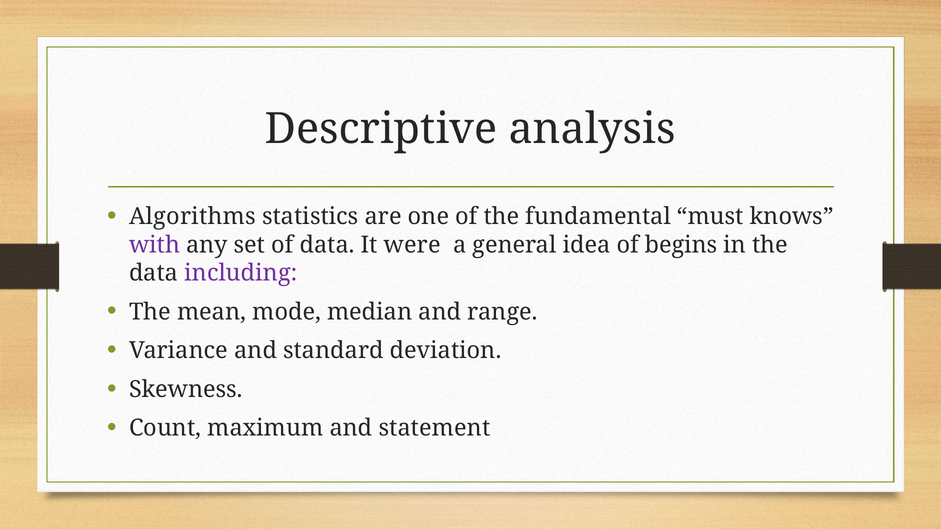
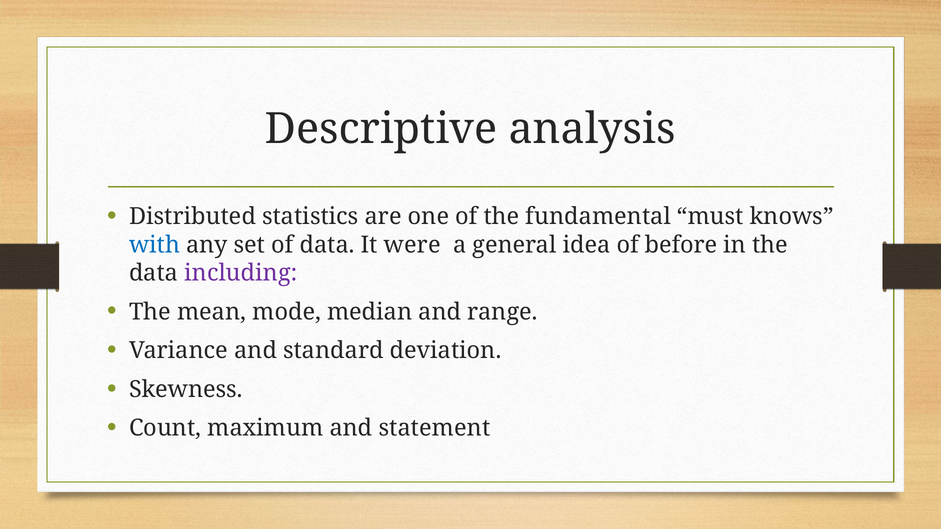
Algorithms: Algorithms -> Distributed
with colour: purple -> blue
begins: begins -> before
